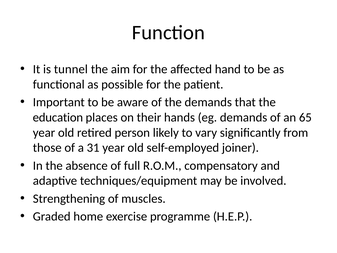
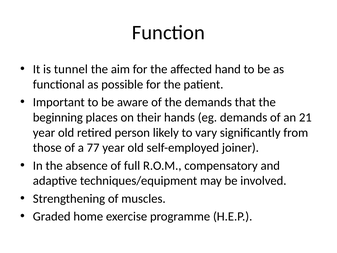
education: education -> beginning
65: 65 -> 21
31: 31 -> 77
